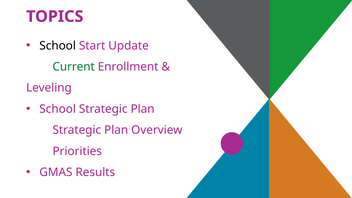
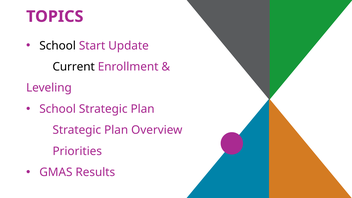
Current colour: green -> black
